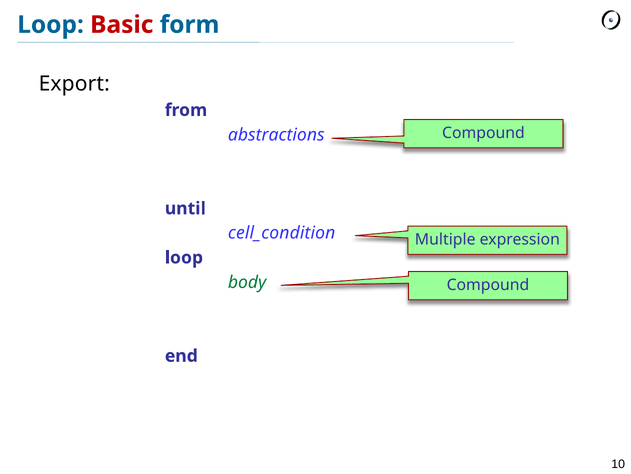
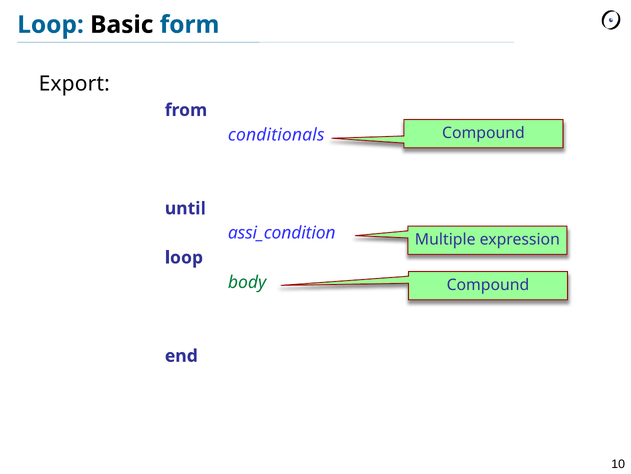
Basic colour: red -> black
abstractions: abstractions -> conditionals
cell_condition: cell_condition -> assi_condition
